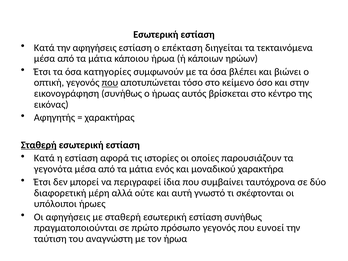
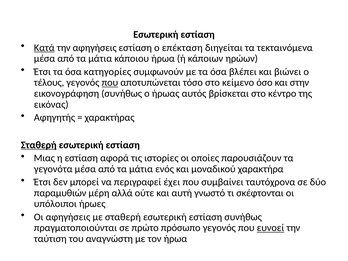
Κατά at (44, 48) underline: none -> present
οπτική: οπτική -> τέλους
Κατά at (44, 158): Κατά -> Μιας
ίδια: ίδια -> έχει
διαφορετική: διαφορετική -> παραμυθιών
ευνοεί underline: none -> present
